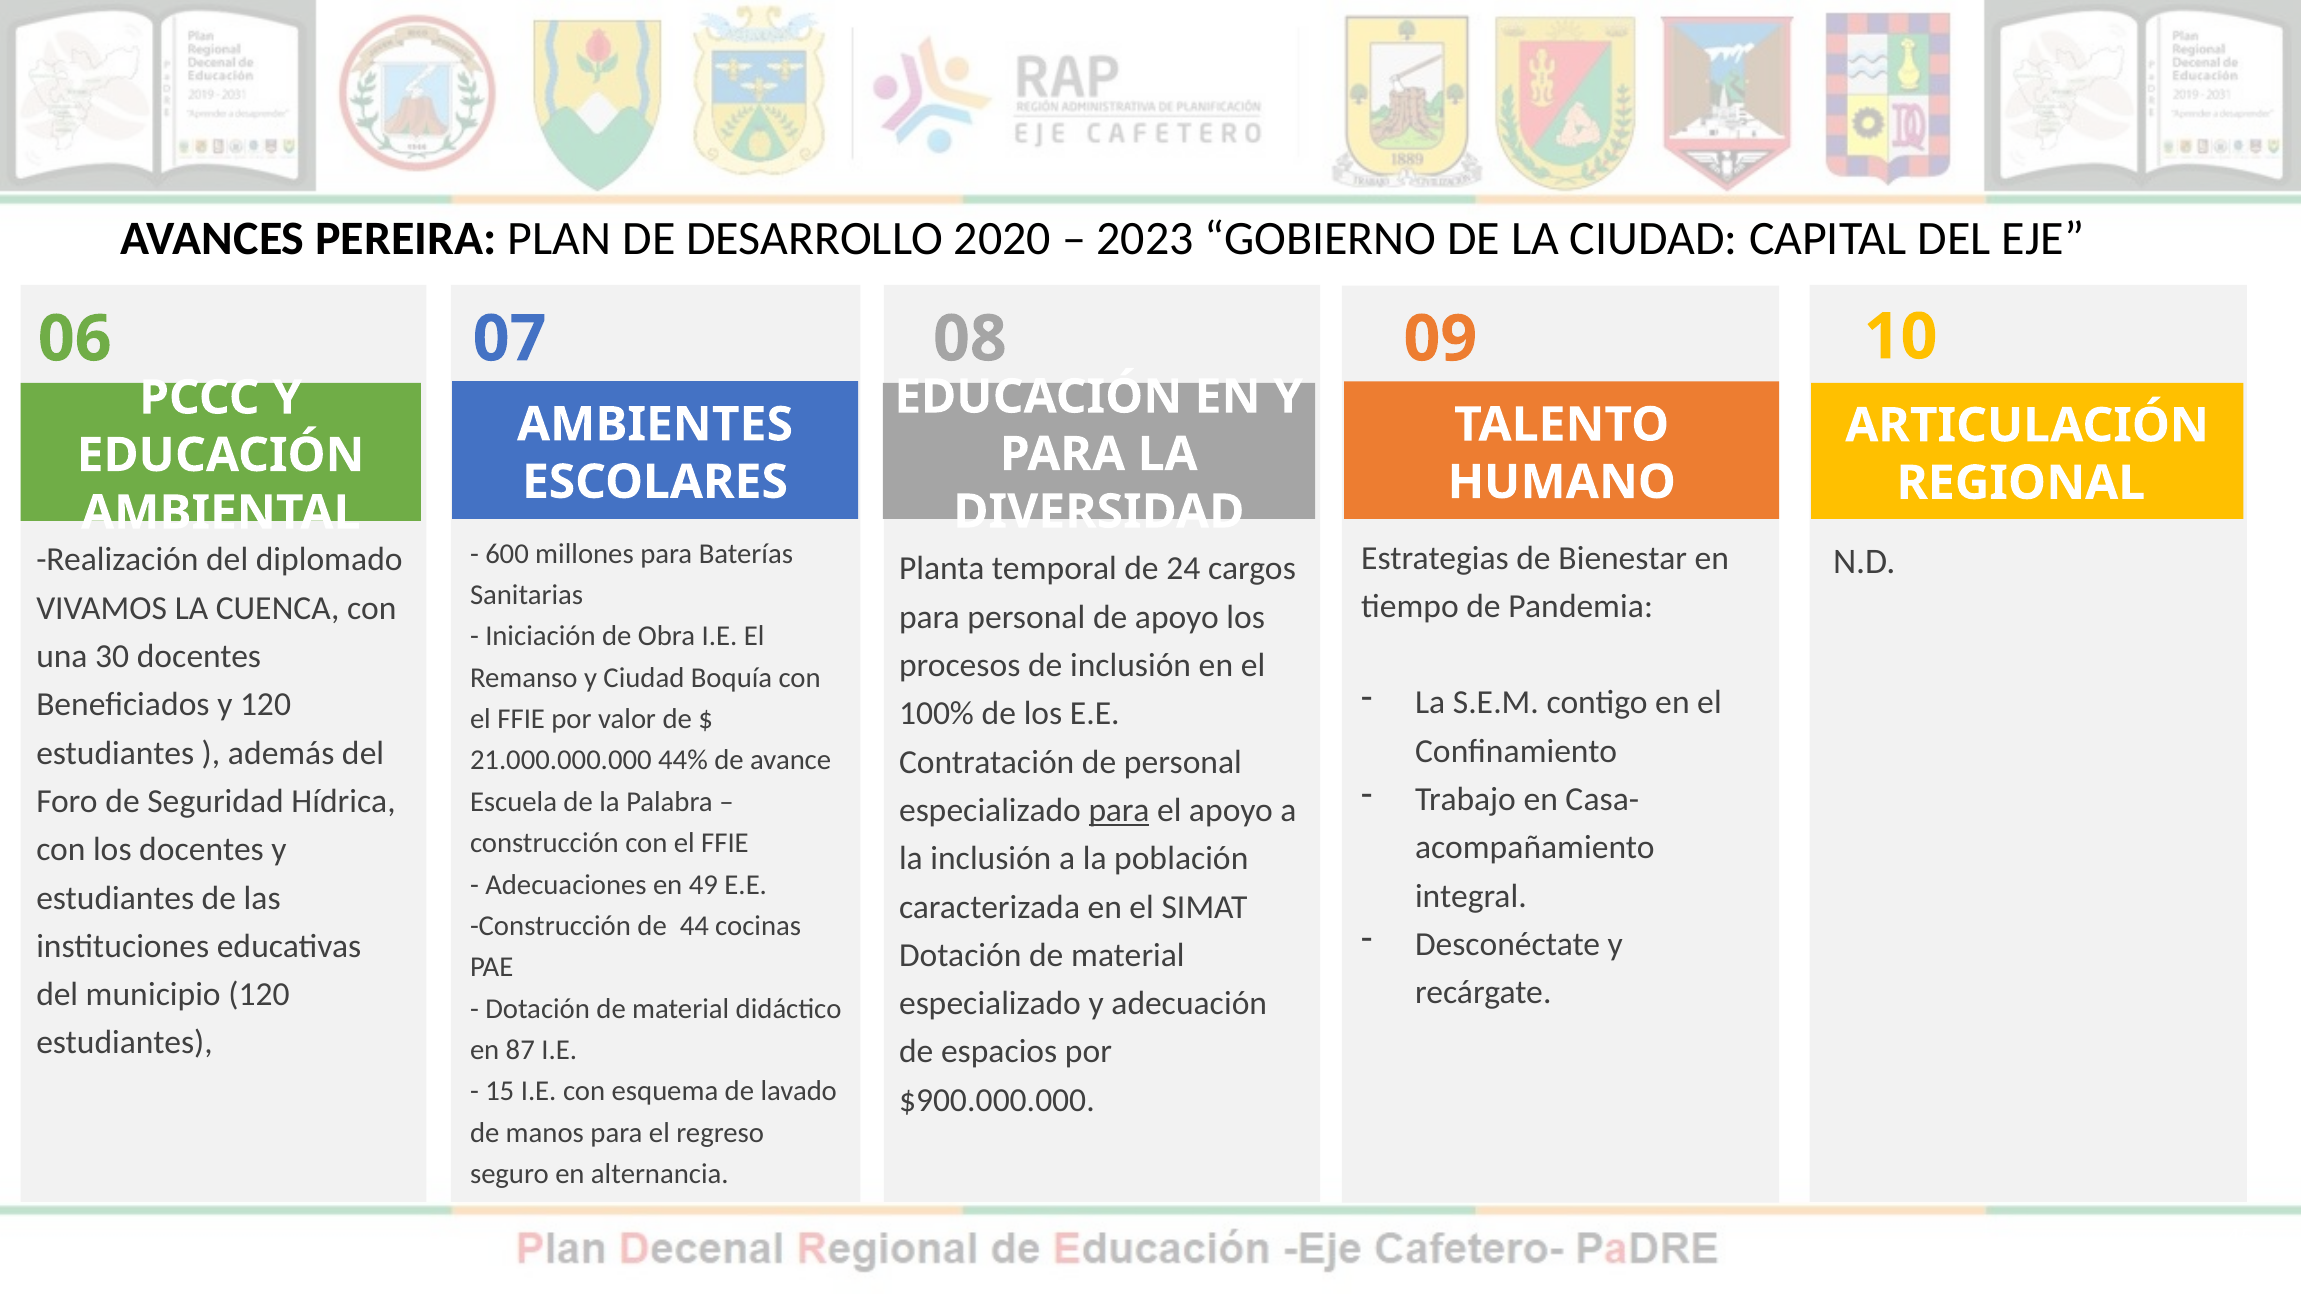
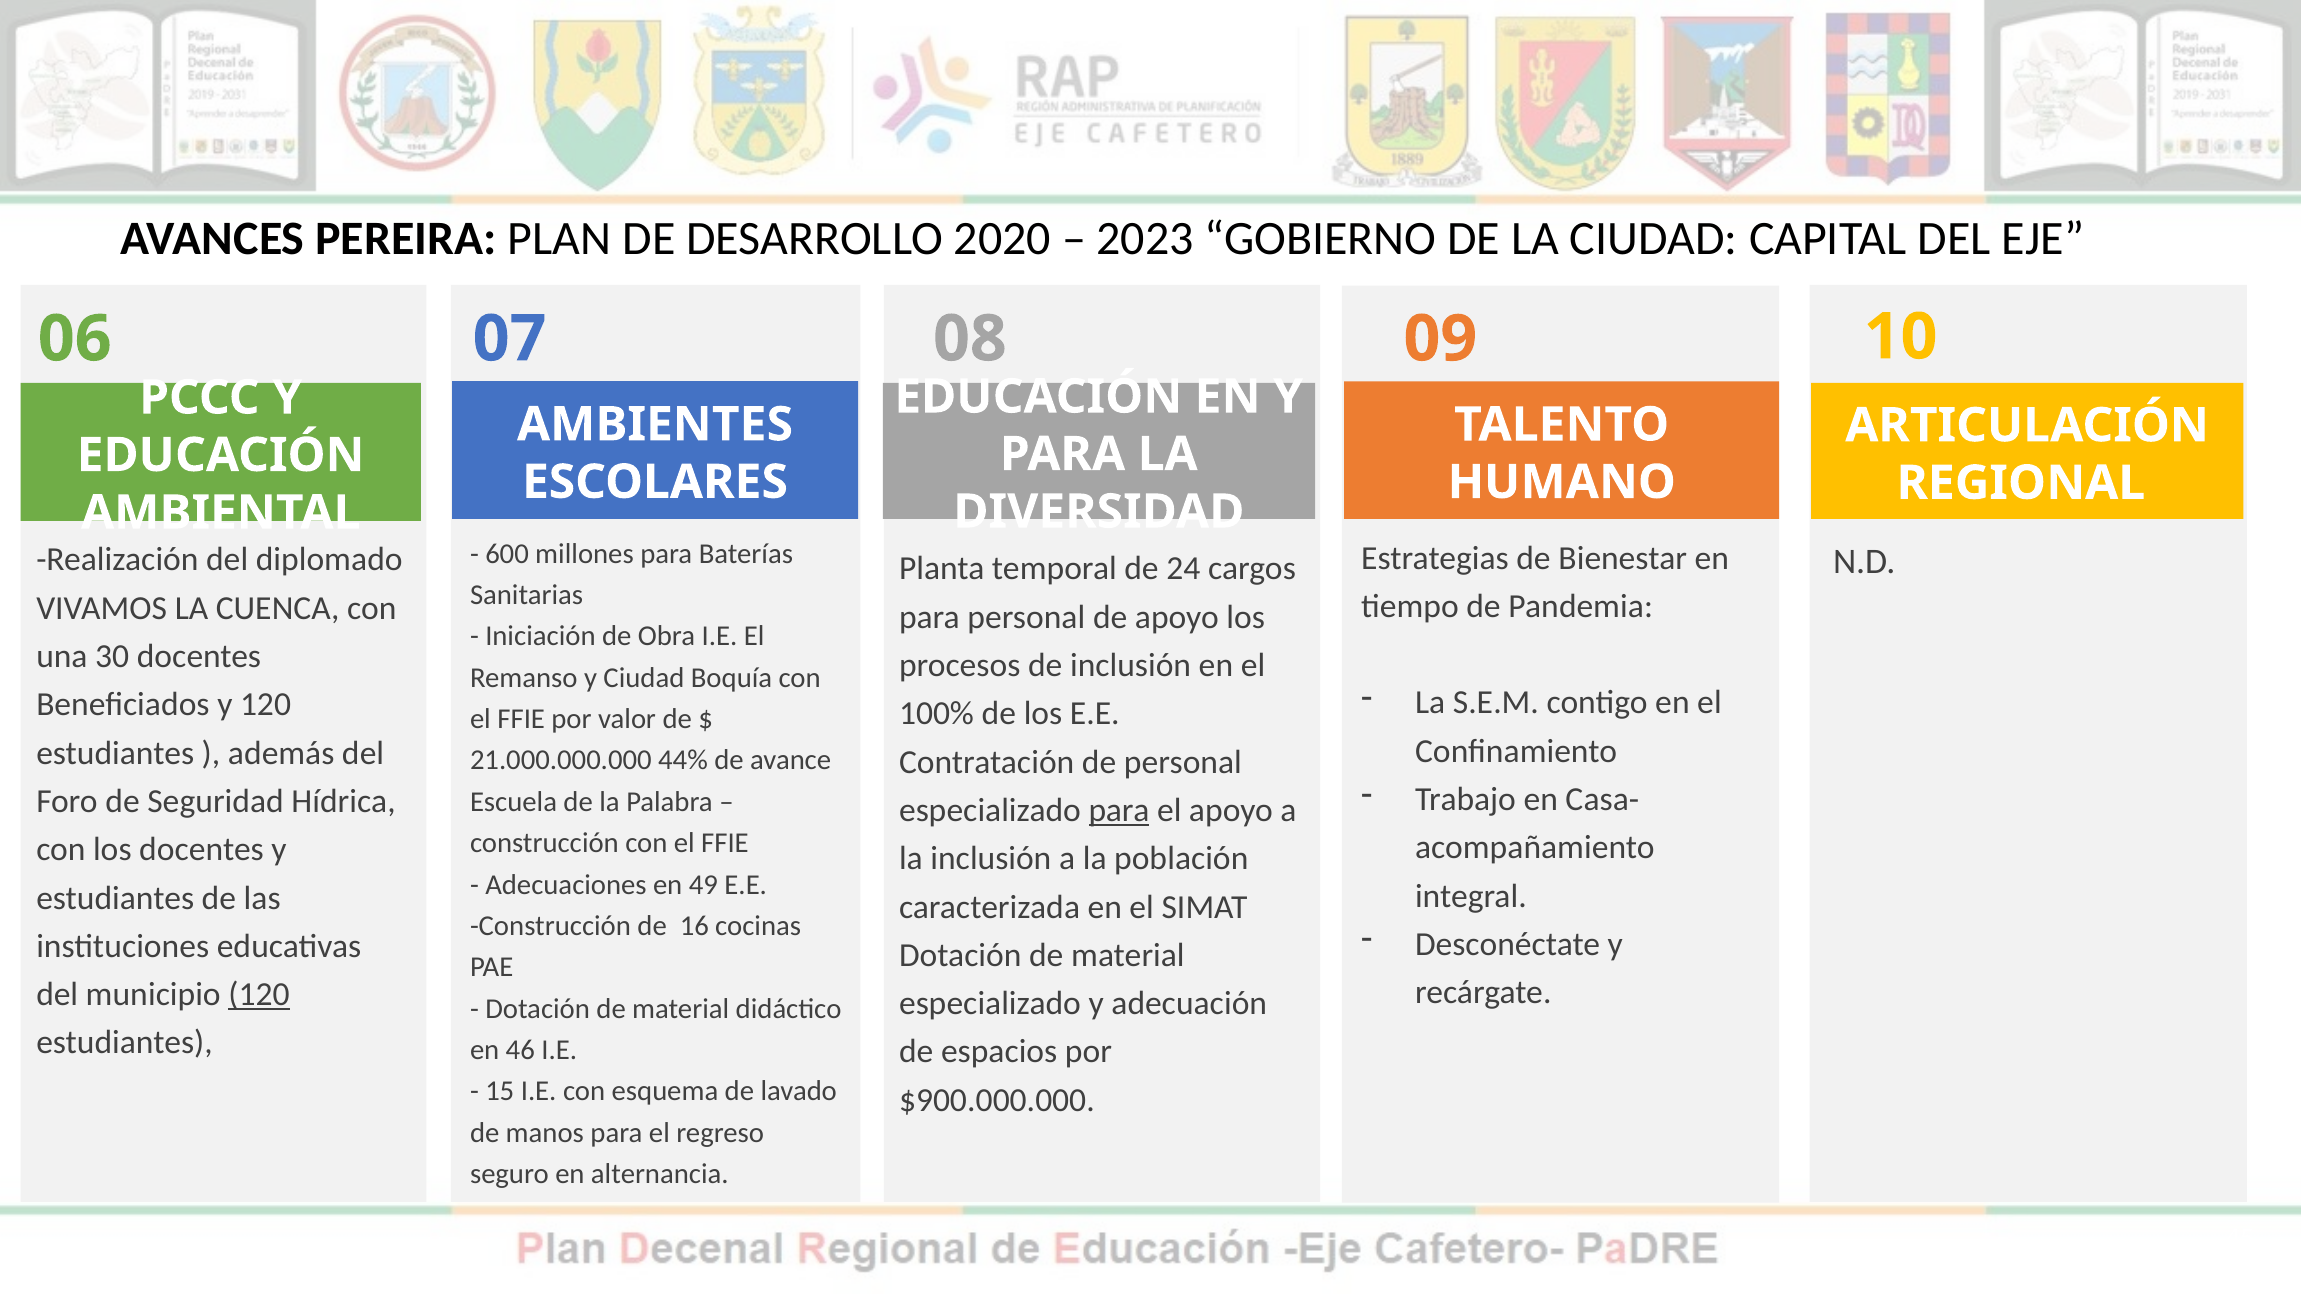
44: 44 -> 16
120 at (259, 995) underline: none -> present
87: 87 -> 46
